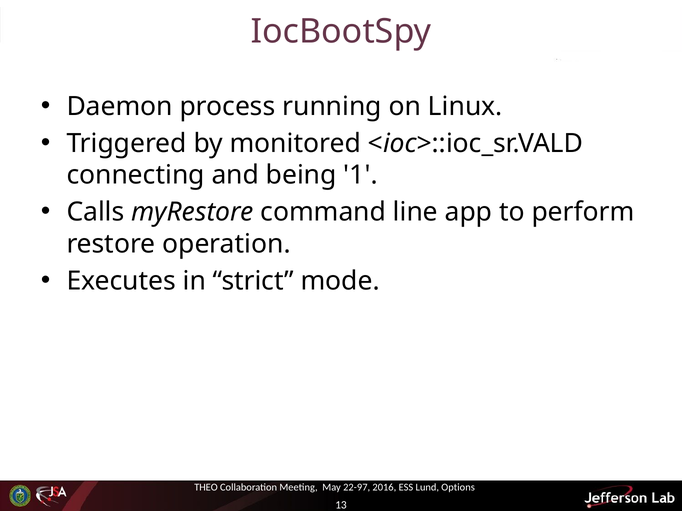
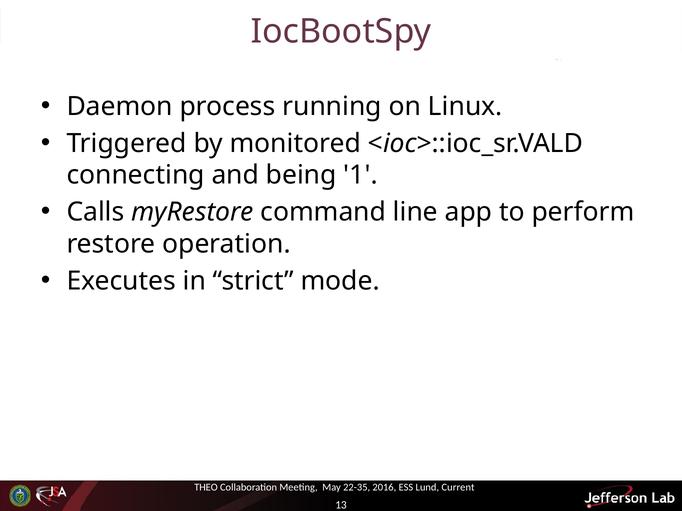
22-97: 22-97 -> 22-35
Options: Options -> Current
